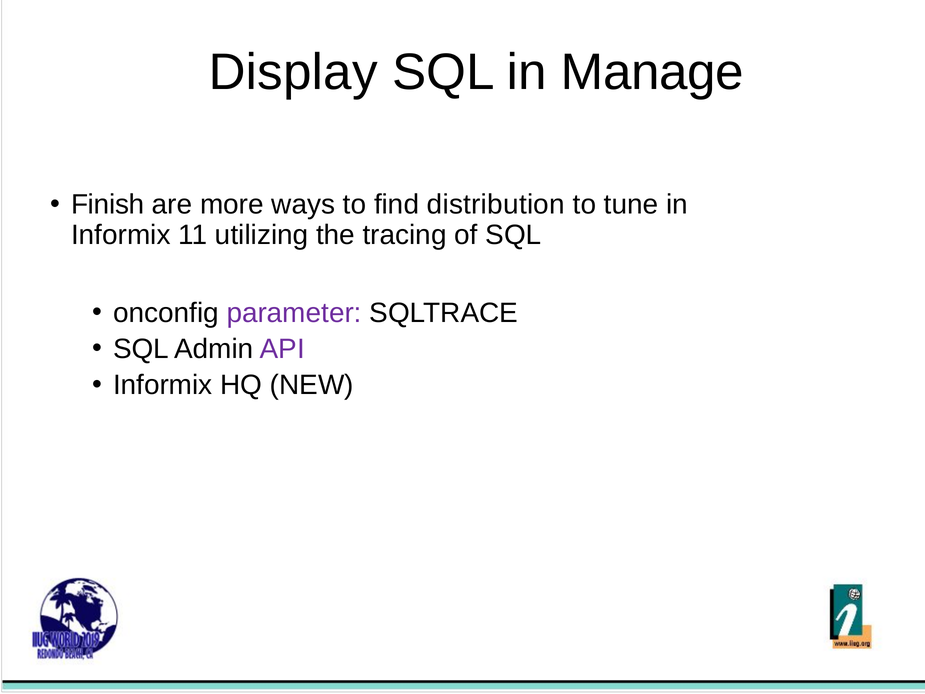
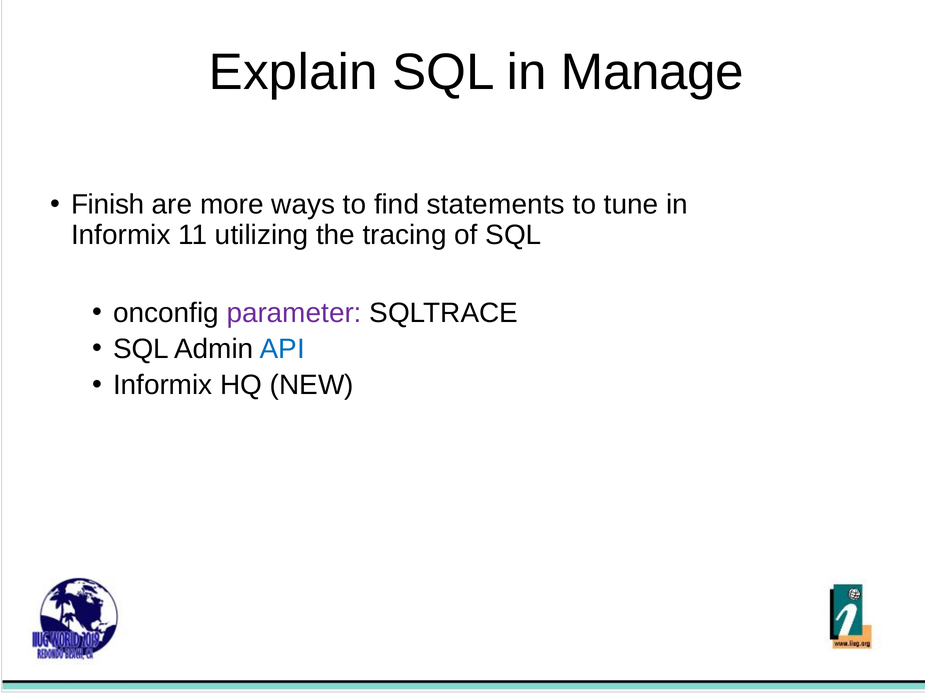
Display: Display -> Explain
distribution: distribution -> statements
API colour: purple -> blue
